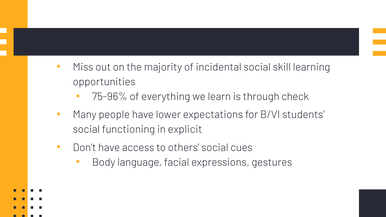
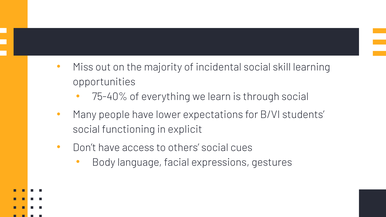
75-96%: 75-96% -> 75-40%
through check: check -> social
